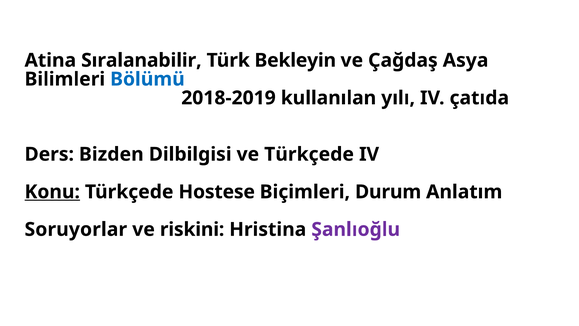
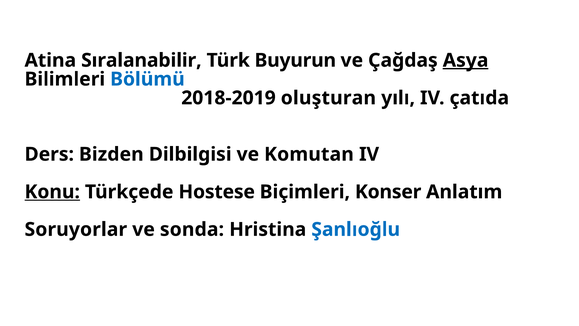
Bekleyin: Bekleyin -> Buyurun
Asya underline: none -> present
kullanılan: kullanılan -> oluşturan
ve Türkçede: Türkçede -> Komutan
Durum: Durum -> Konser
riskini: riskini -> sonda
Şanlıoğlu colour: purple -> blue
